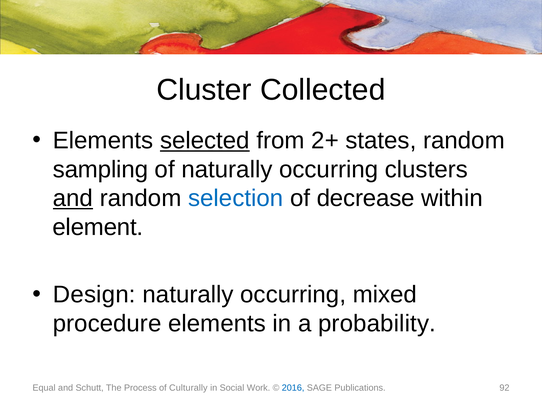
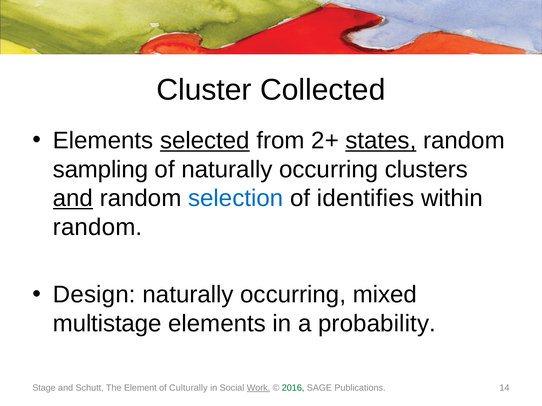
states underline: none -> present
decrease: decrease -> identifies
element at (98, 228): element -> random
procedure: procedure -> multistage
Equal: Equal -> Stage
Process: Process -> Element
Work underline: none -> present
2016 colour: blue -> green
92: 92 -> 14
